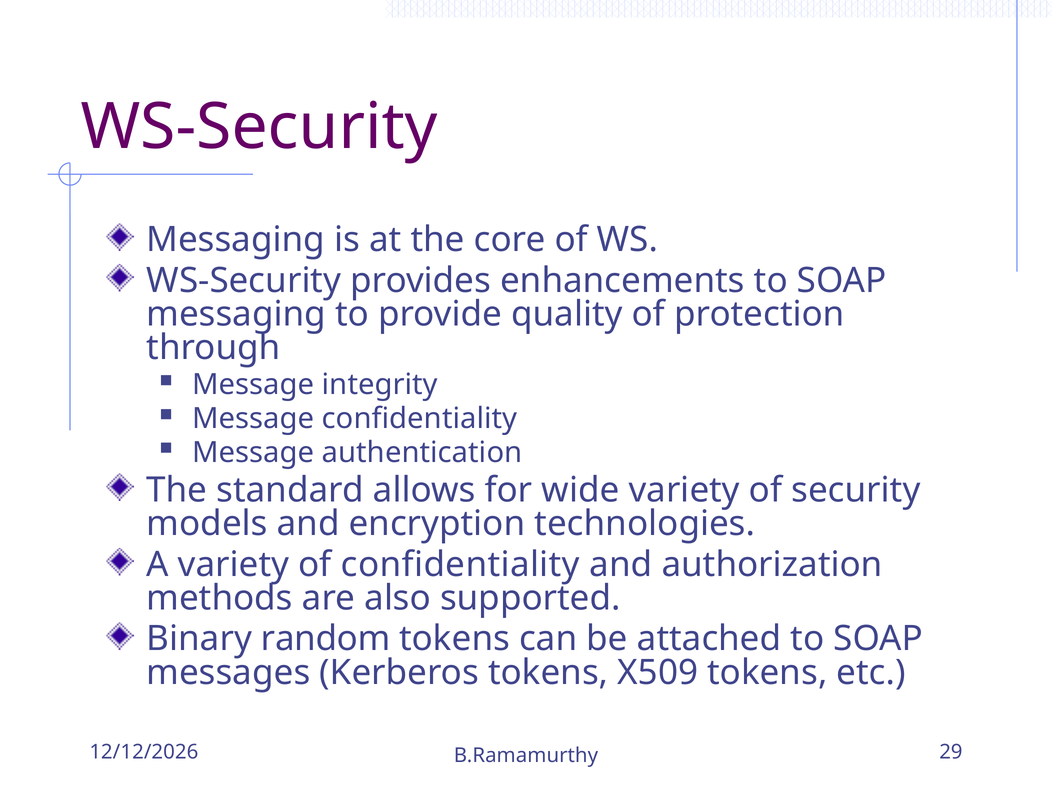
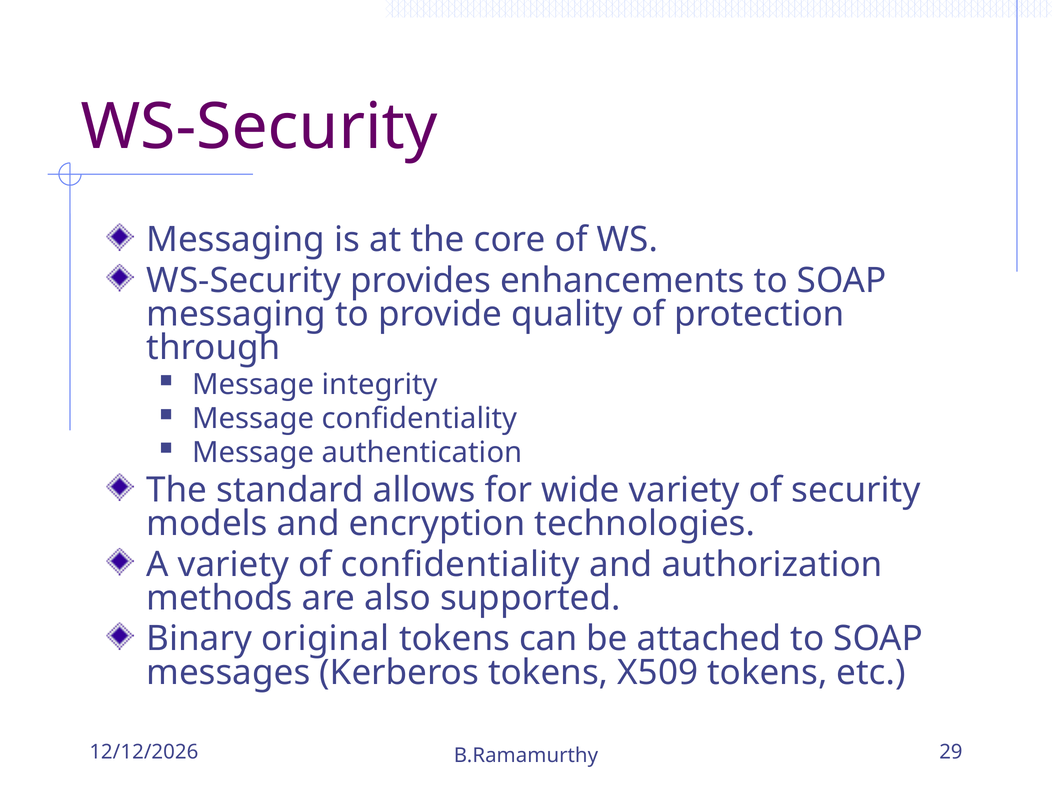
random: random -> original
